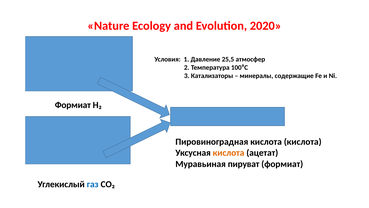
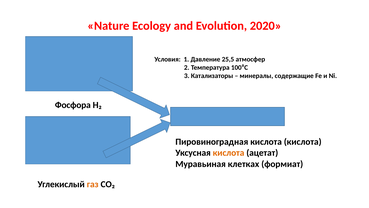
Формиат at (73, 105): Формиат -> Фосфора
пируват: пируват -> клетках
газ colour: blue -> orange
